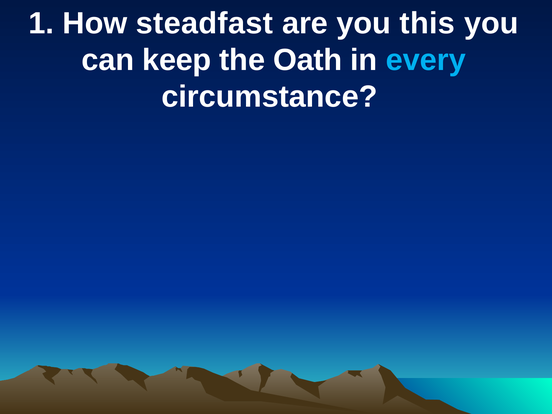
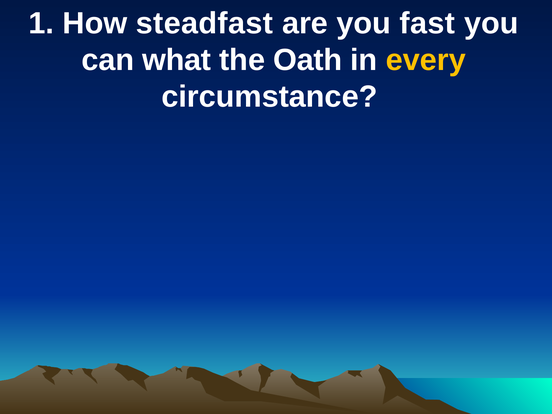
this: this -> fast
keep: keep -> what
every colour: light blue -> yellow
